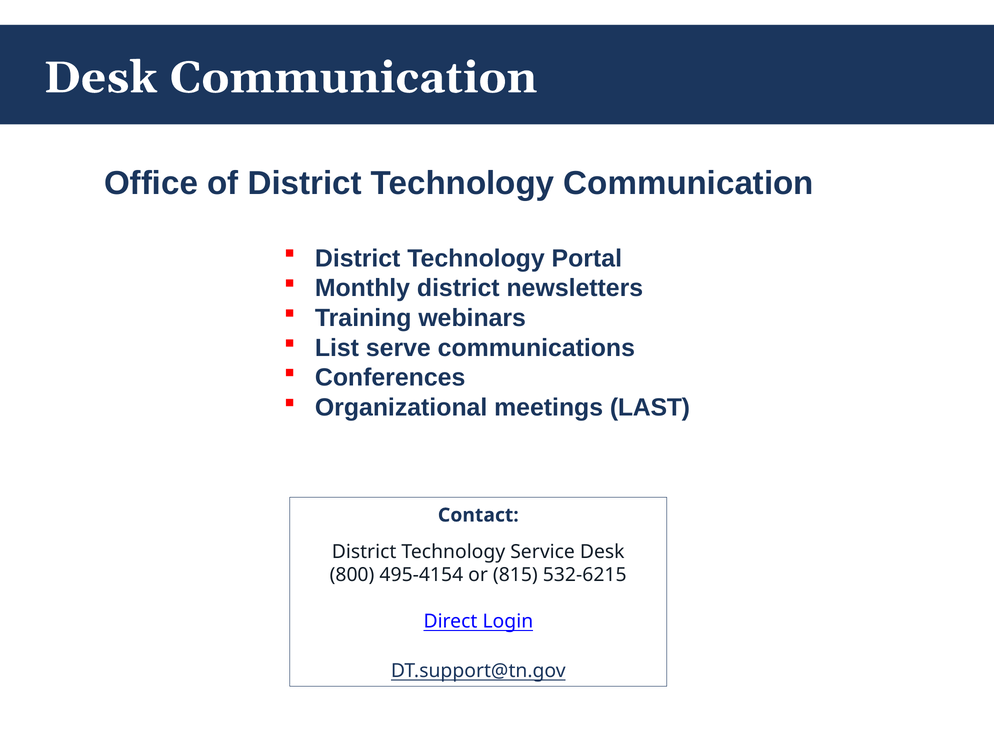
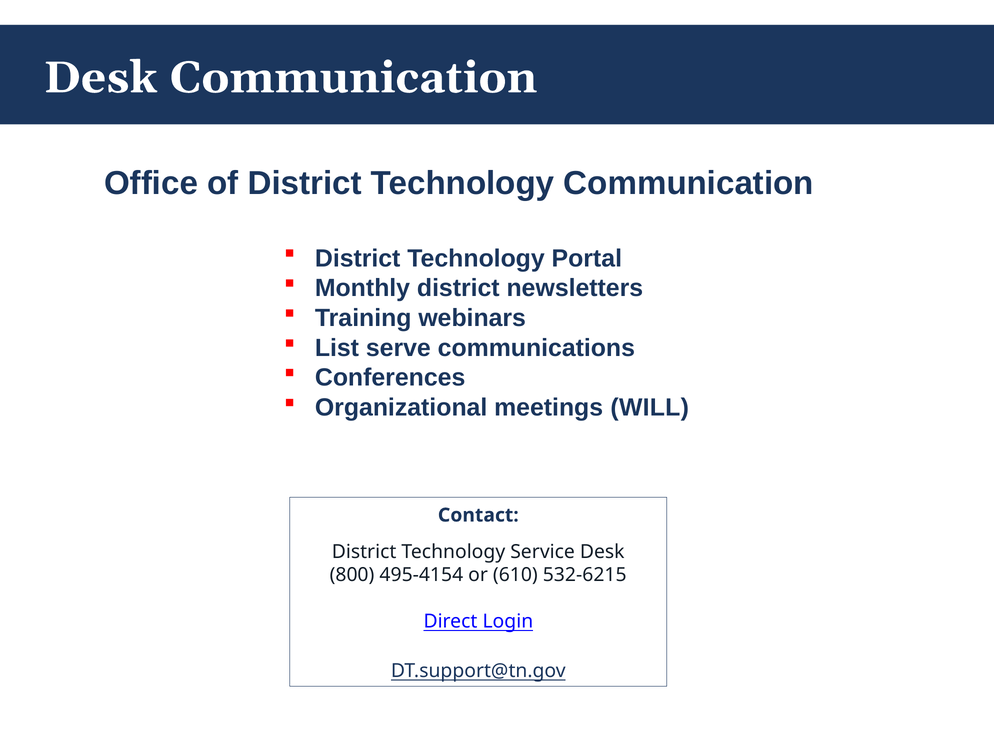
LAST: LAST -> WILL
815: 815 -> 610
